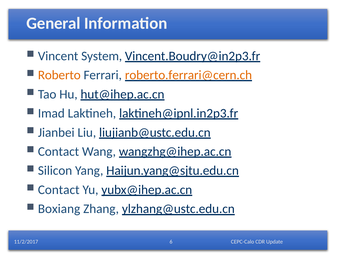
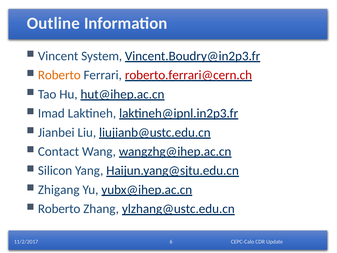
General: General -> Outline
roberto.ferrari@cern.ch colour: orange -> red
Contact at (59, 190): Contact -> Zhigang
Boxiang at (59, 209): Boxiang -> Roberto
